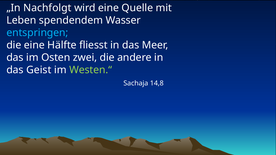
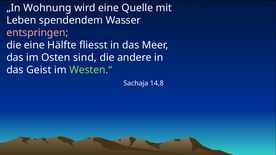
Nachfolgt: Nachfolgt -> Wohnung
entspringen colour: light blue -> pink
zwei: zwei -> sind
